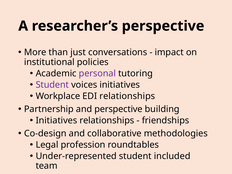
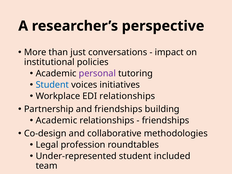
Student at (52, 85) colour: purple -> blue
and perspective: perspective -> friendships
Initiatives at (56, 120): Initiatives -> Academic
